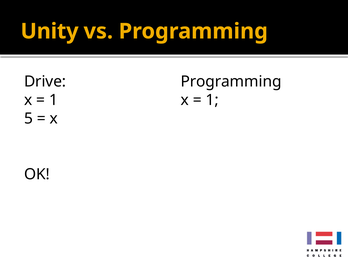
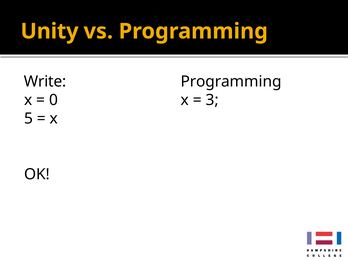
Drive: Drive -> Write
1 at (53, 100): 1 -> 0
1 at (212, 100): 1 -> 3
